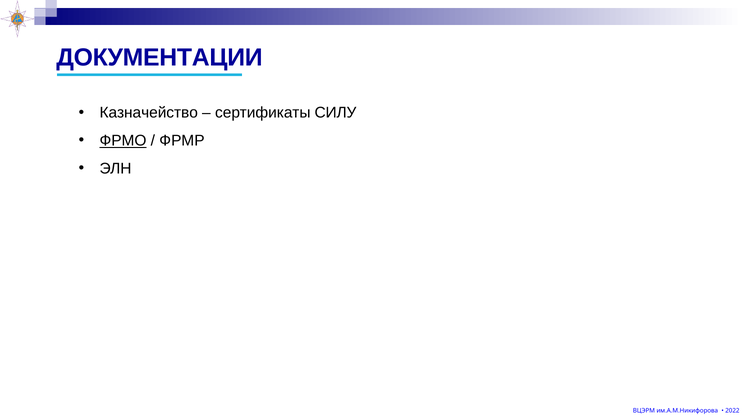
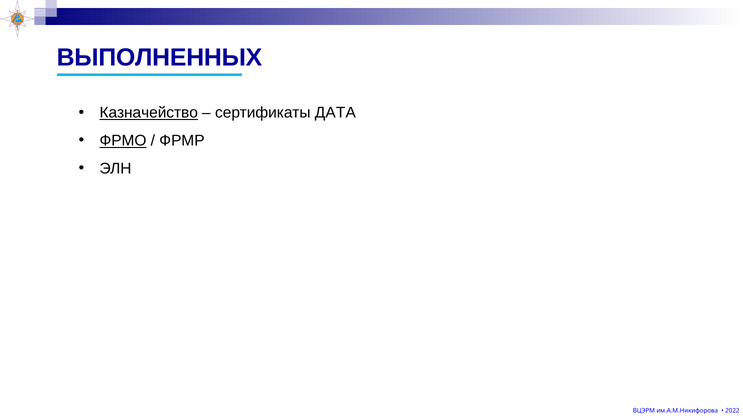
ДОКУМЕНТАЦИИ: ДОКУМЕНТАЦИИ -> ВЫПОЛНЕННЫХ
Казначейство underline: none -> present
СИЛУ: СИЛУ -> ДАТА
